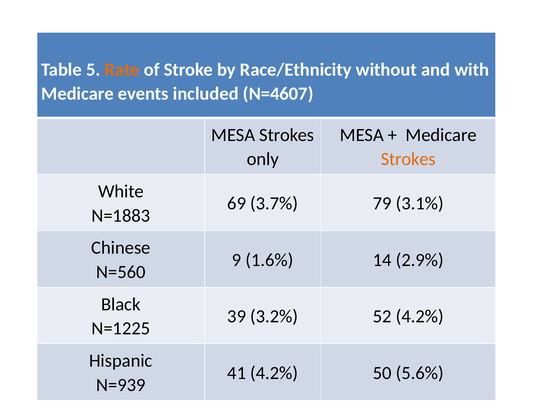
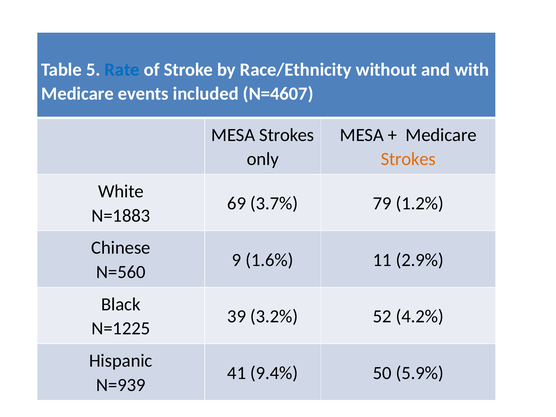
Rate colour: orange -> blue
3.1%: 3.1% -> 1.2%
14: 14 -> 11
41 4.2%: 4.2% -> 9.4%
5.6%: 5.6% -> 5.9%
